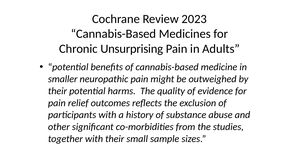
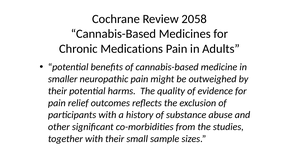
2023: 2023 -> 2058
Unsurprising: Unsurprising -> Medications
